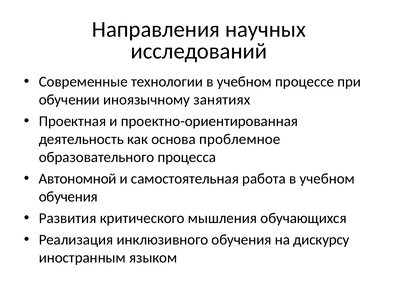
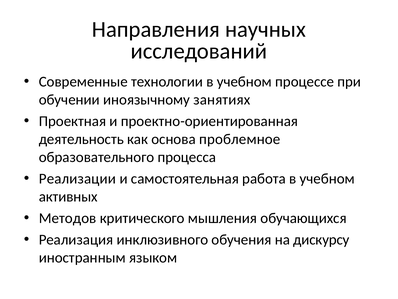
Автономной: Автономной -> Реализации
обучения at (68, 196): обучения -> активных
Развития: Развития -> Методов
